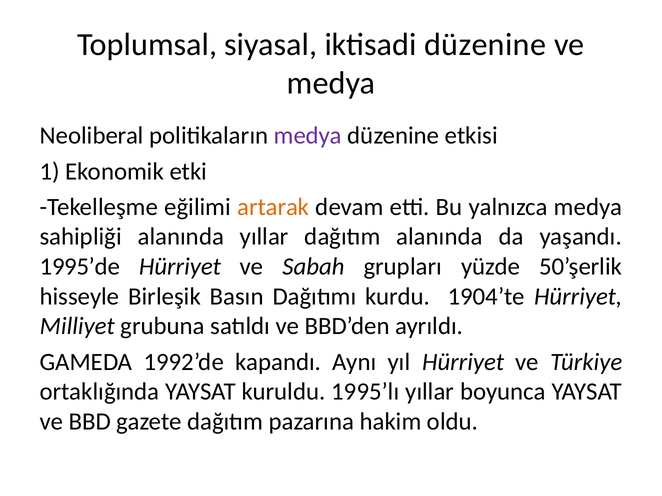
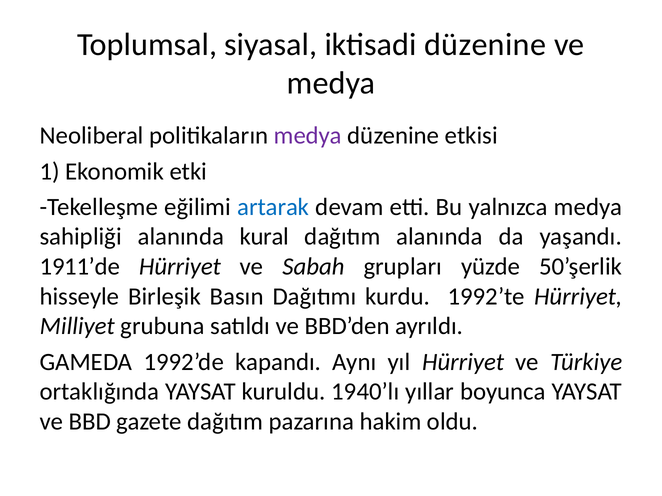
artarak colour: orange -> blue
alanında yıllar: yıllar -> kural
1995’de: 1995’de -> 1911’de
1904’te: 1904’te -> 1992’te
1995’lı: 1995’lı -> 1940’lı
